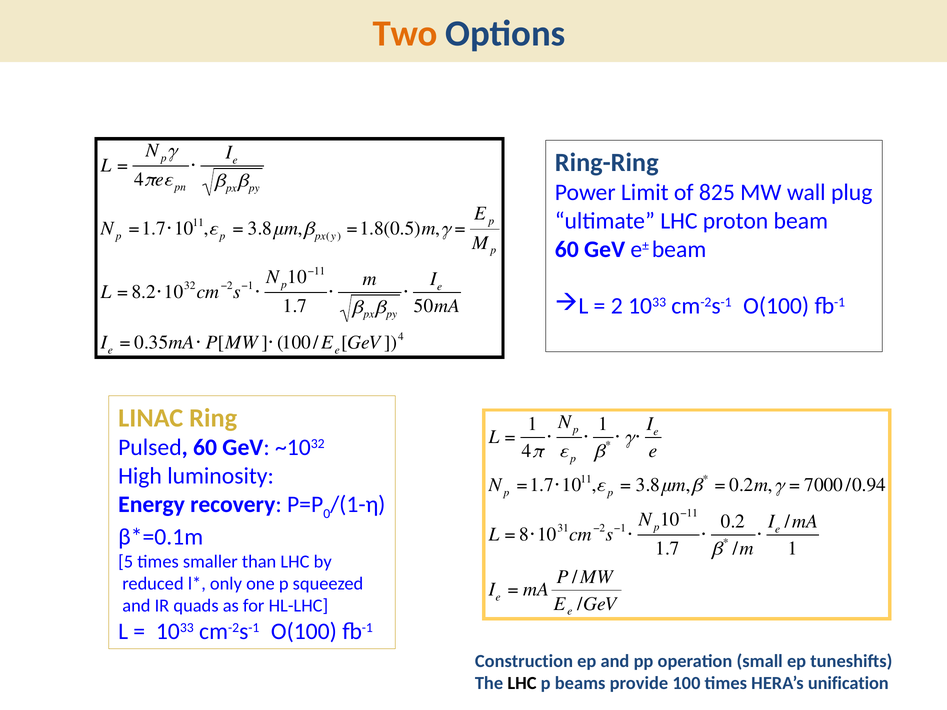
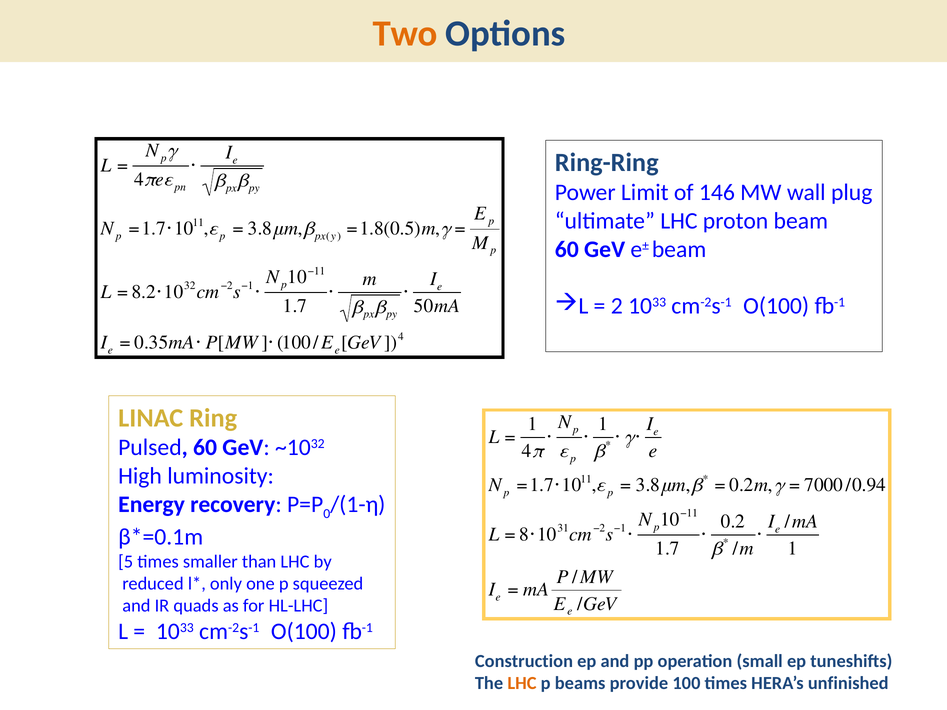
825: 825 -> 146
LHC at (522, 683) colour: black -> orange
unification: unification -> unfinished
